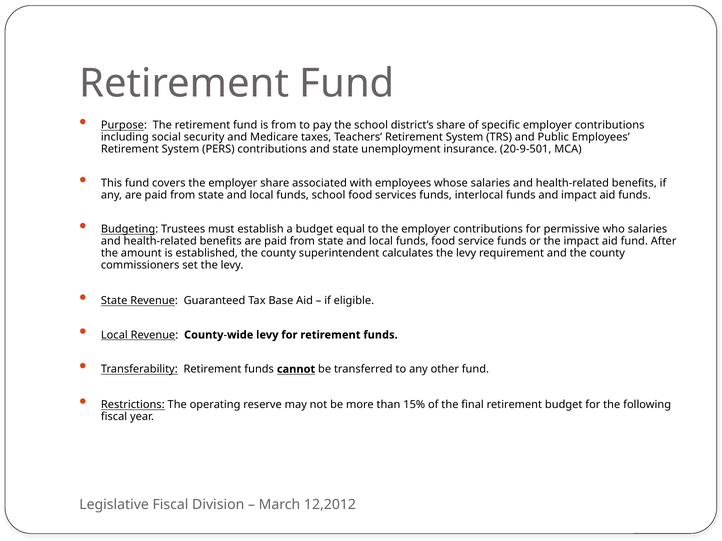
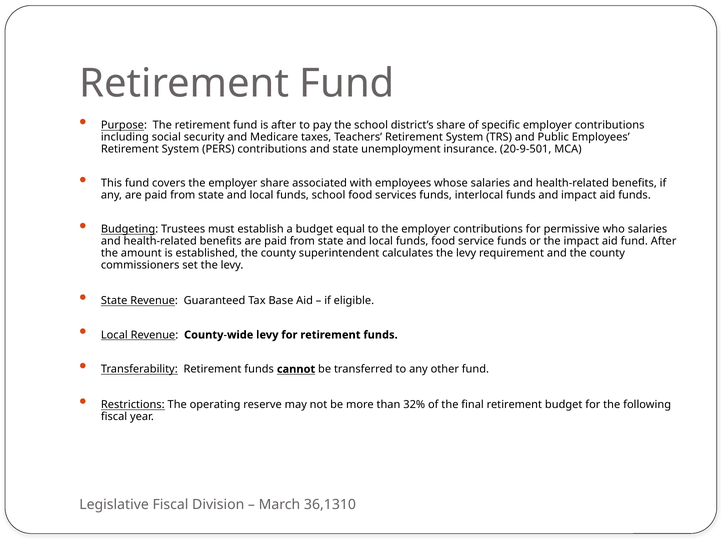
is from: from -> after
15%: 15% -> 32%
12,2012: 12,2012 -> 36,1310
